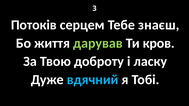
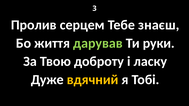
Потоків: Потоків -> Пролив
кров: кров -> руки
вдячний colour: light blue -> yellow
